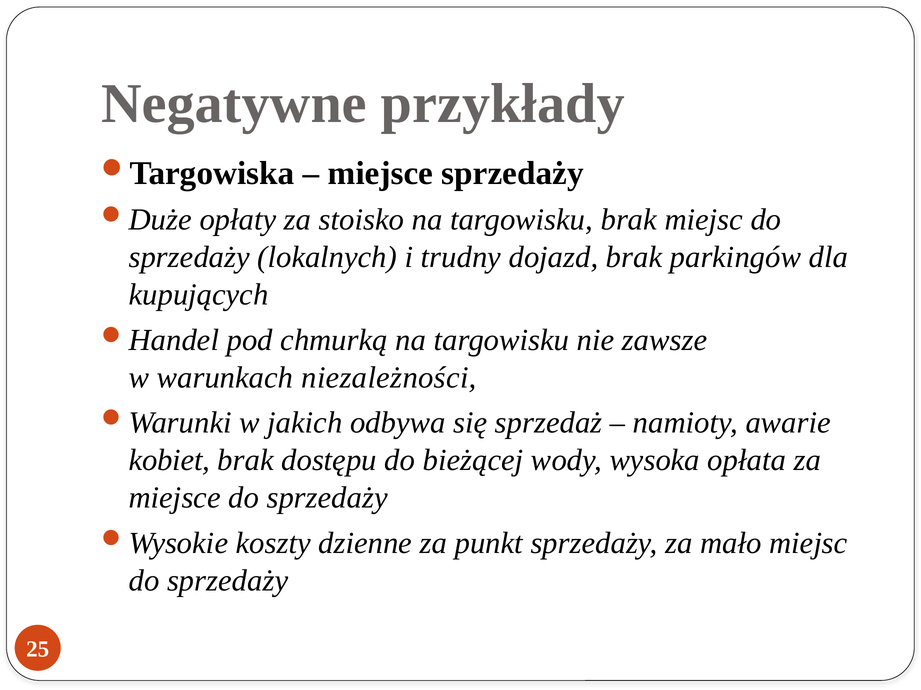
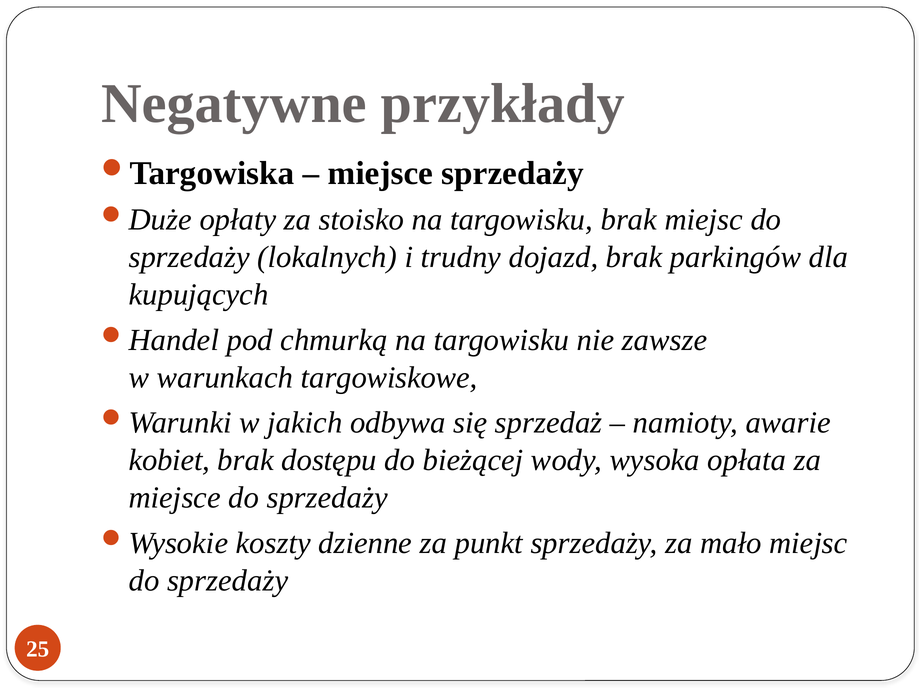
niezależności: niezależności -> targowiskowe
